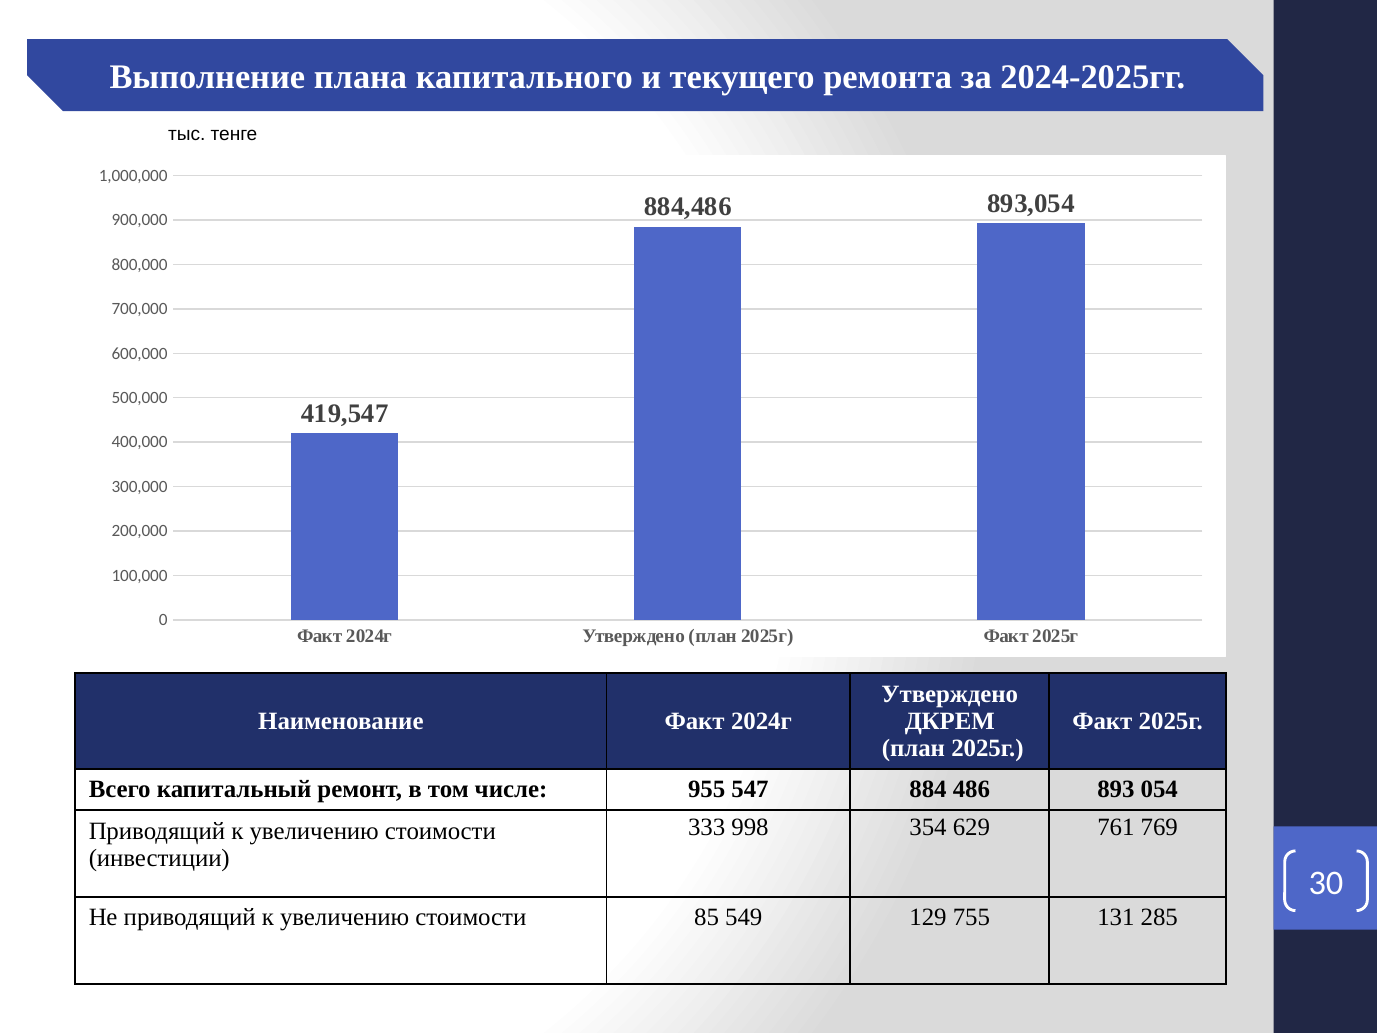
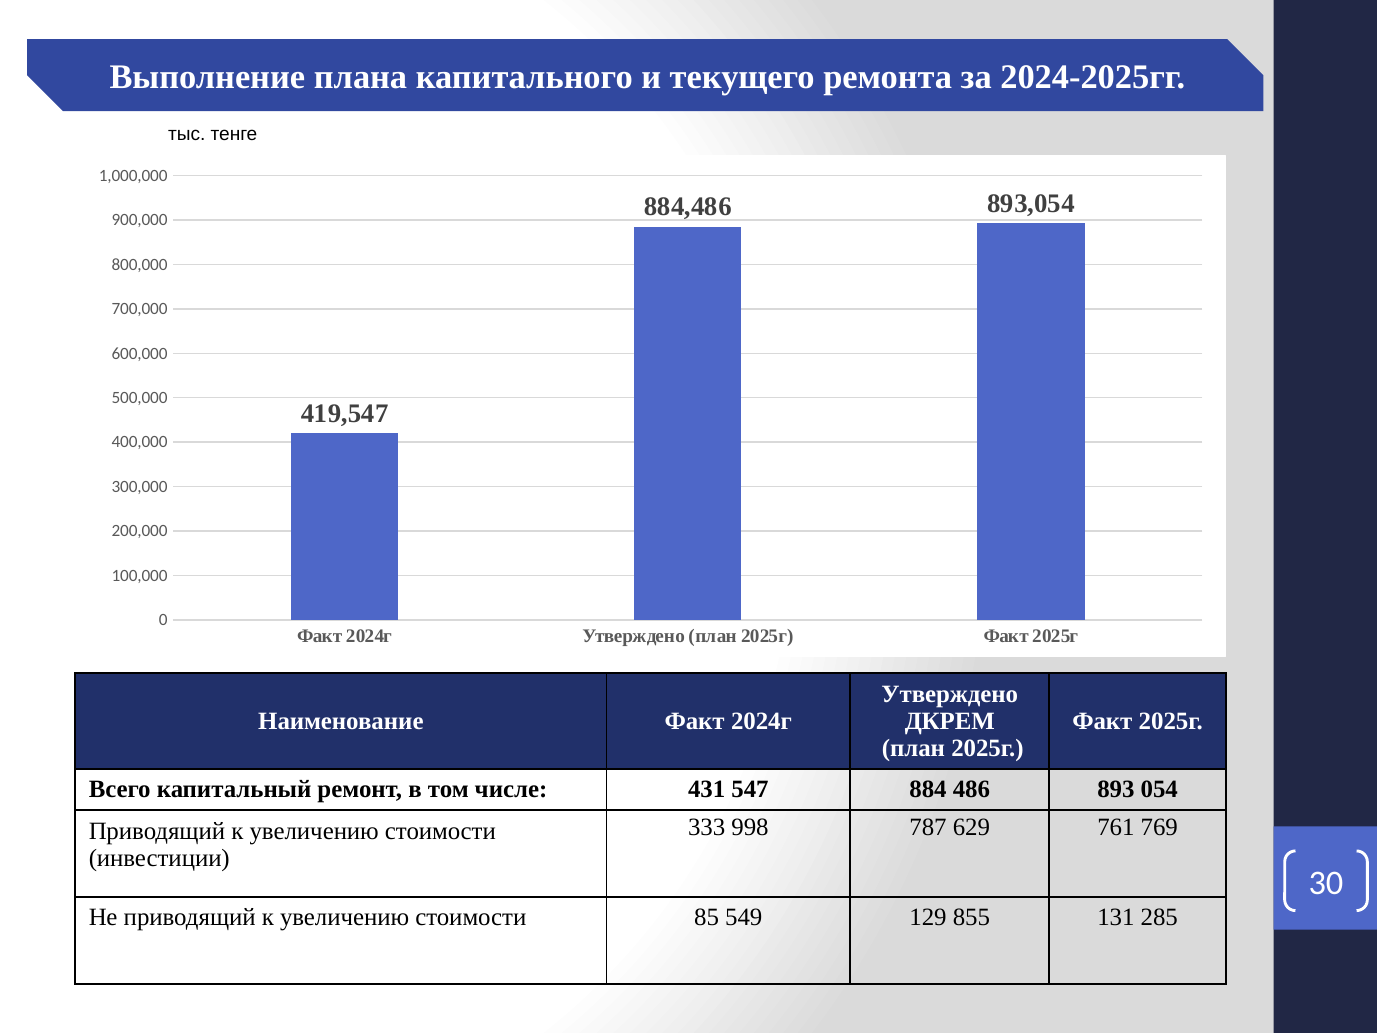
955: 955 -> 431
354: 354 -> 787
755: 755 -> 855
